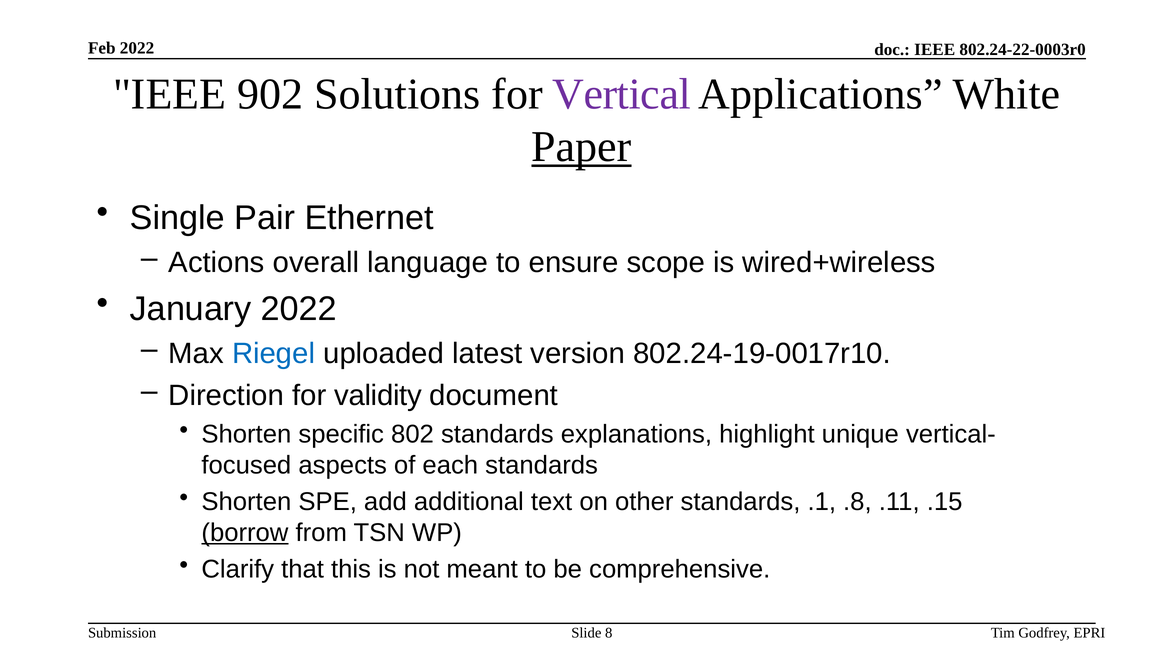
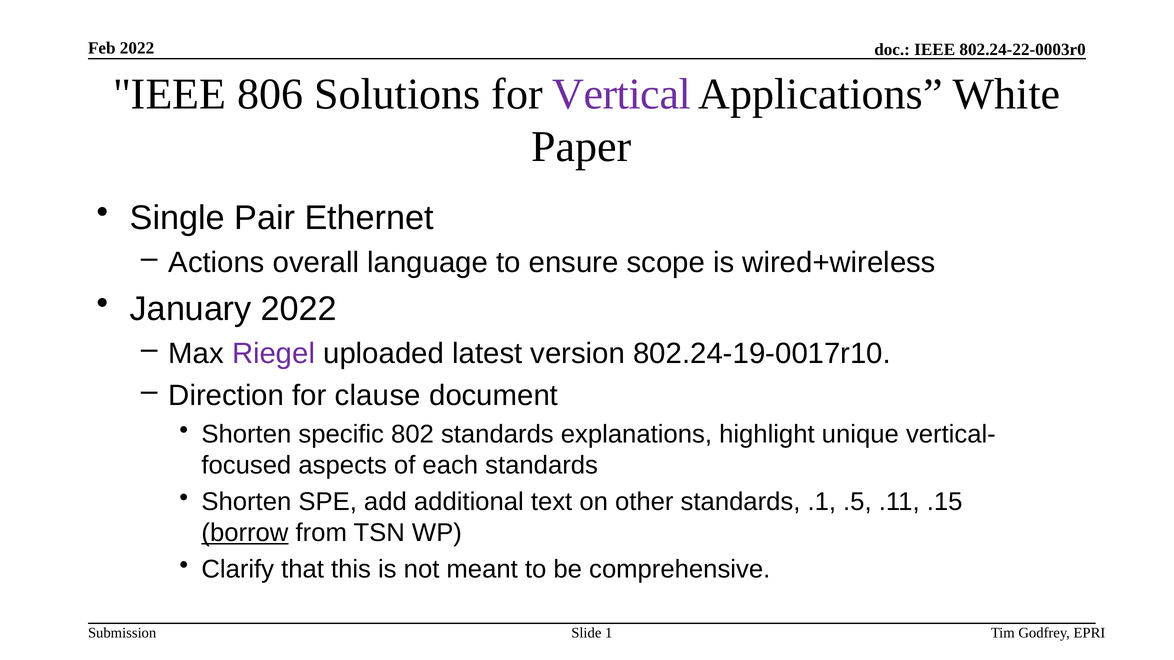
902: 902 -> 806
Paper underline: present -> none
Riegel colour: blue -> purple
validity: validity -> clause
.8: .8 -> .5
8: 8 -> 1
